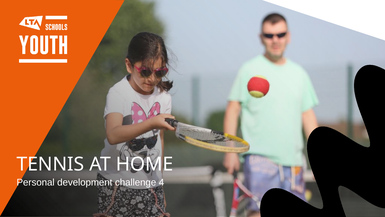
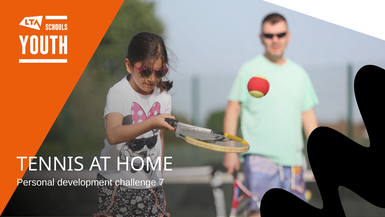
4: 4 -> 7
